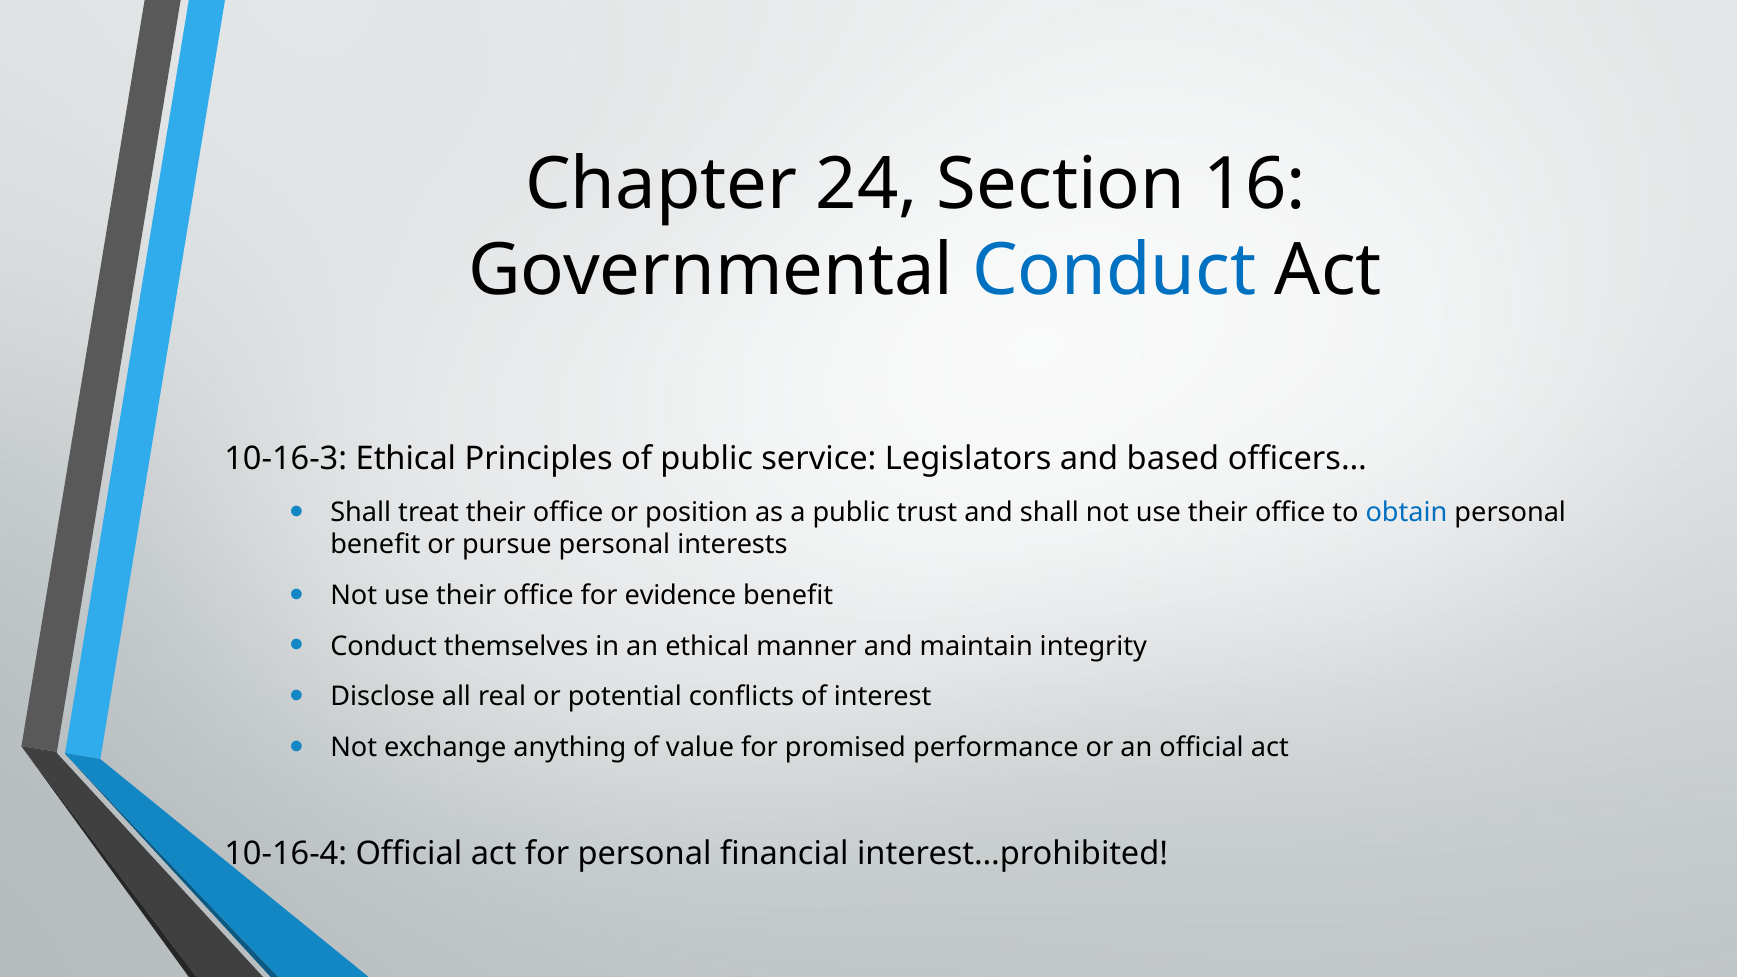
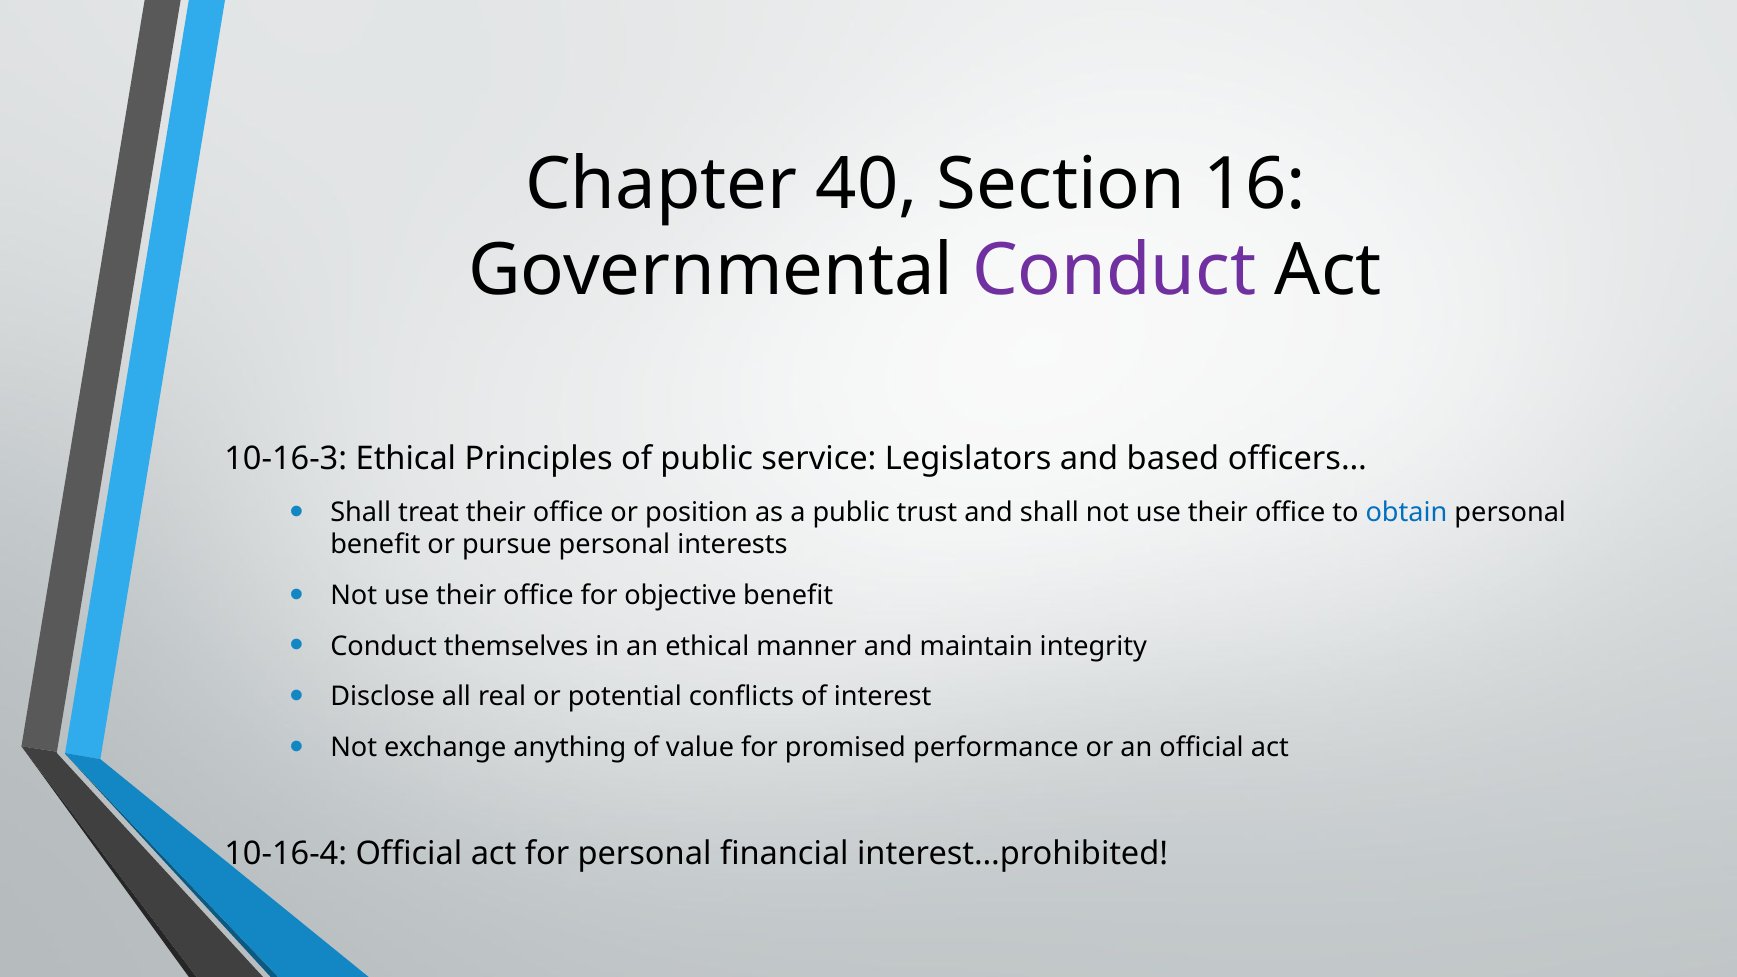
24: 24 -> 40
Conduct at (1114, 271) colour: blue -> purple
evidence: evidence -> objective
